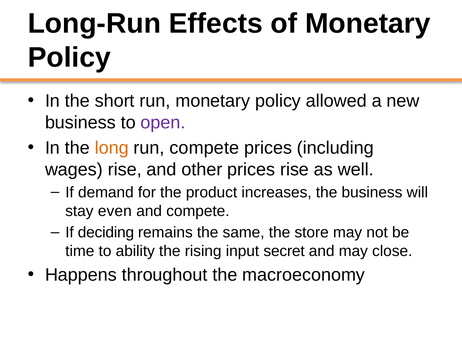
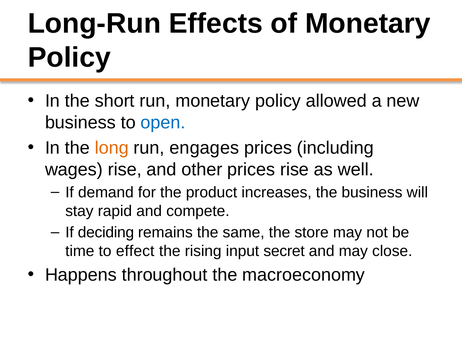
open colour: purple -> blue
run compete: compete -> engages
even: even -> rapid
ability: ability -> effect
